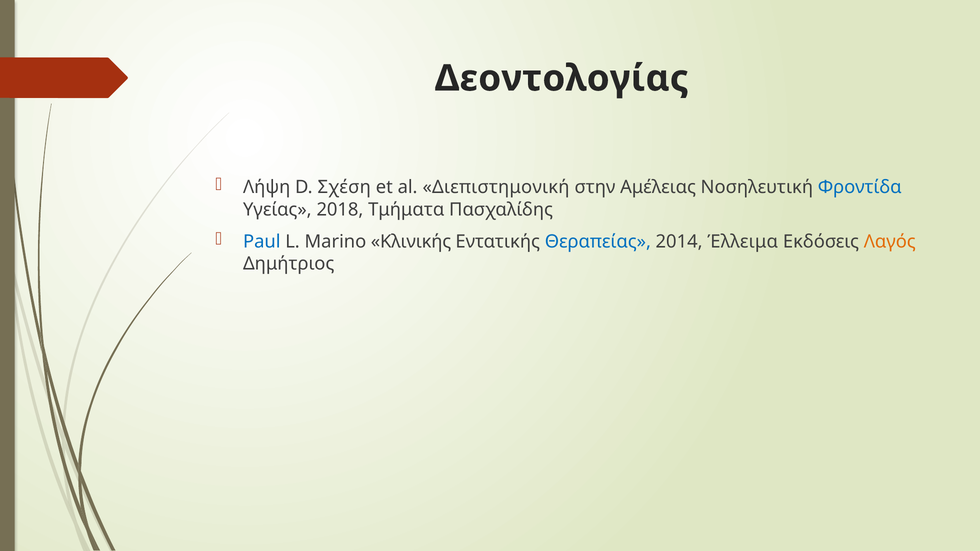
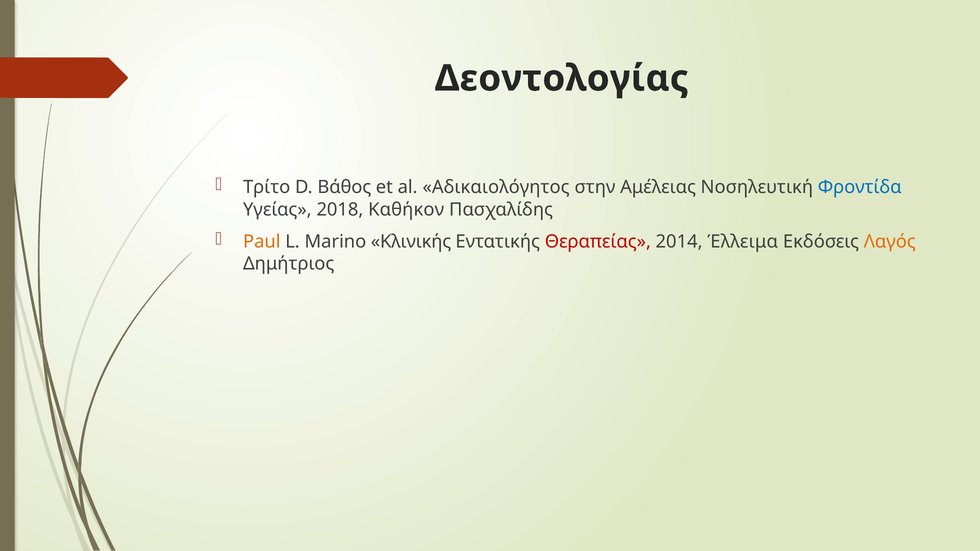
Λήψη: Λήψη -> Τρίτο
Σχέση: Σχέση -> Βάθος
Διεπιστημονική: Διεπιστημονική -> Αδικαιολόγητος
Τμήματα: Τμήματα -> Καθήκον
Paul colour: blue -> orange
Θεραπείας colour: blue -> red
